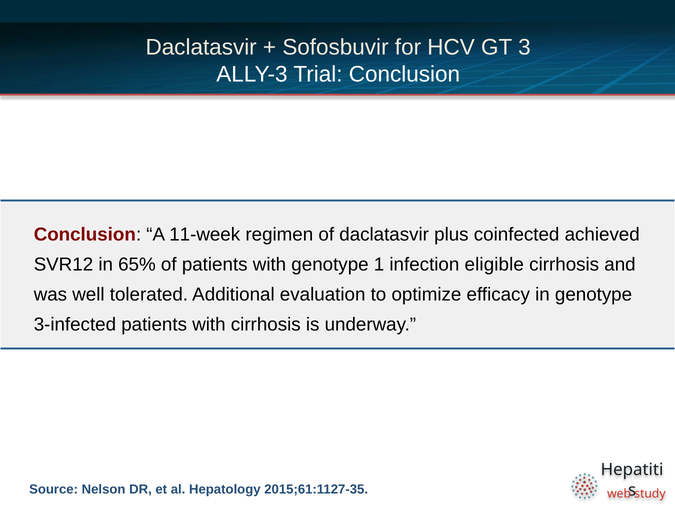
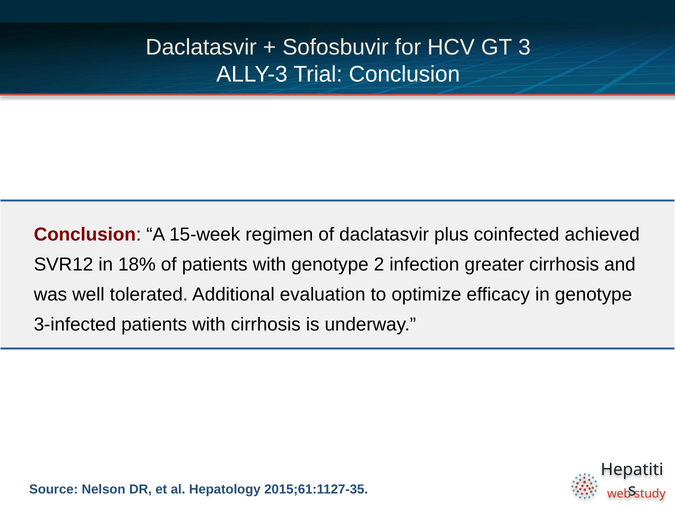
11-week: 11-week -> 15-week
65%: 65% -> 18%
1: 1 -> 2
eligible: eligible -> greater
